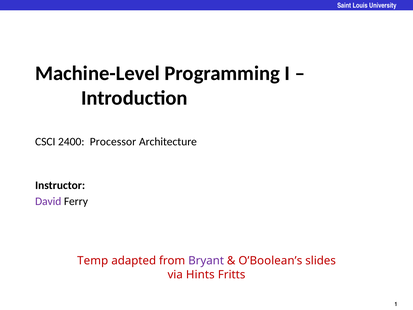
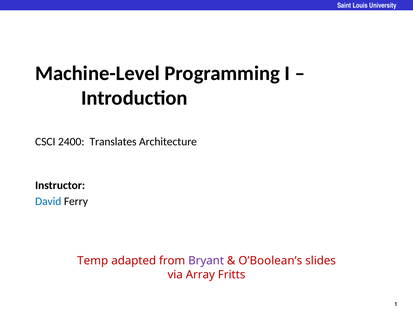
Processor: Processor -> Translates
David colour: purple -> blue
Hints: Hints -> Array
